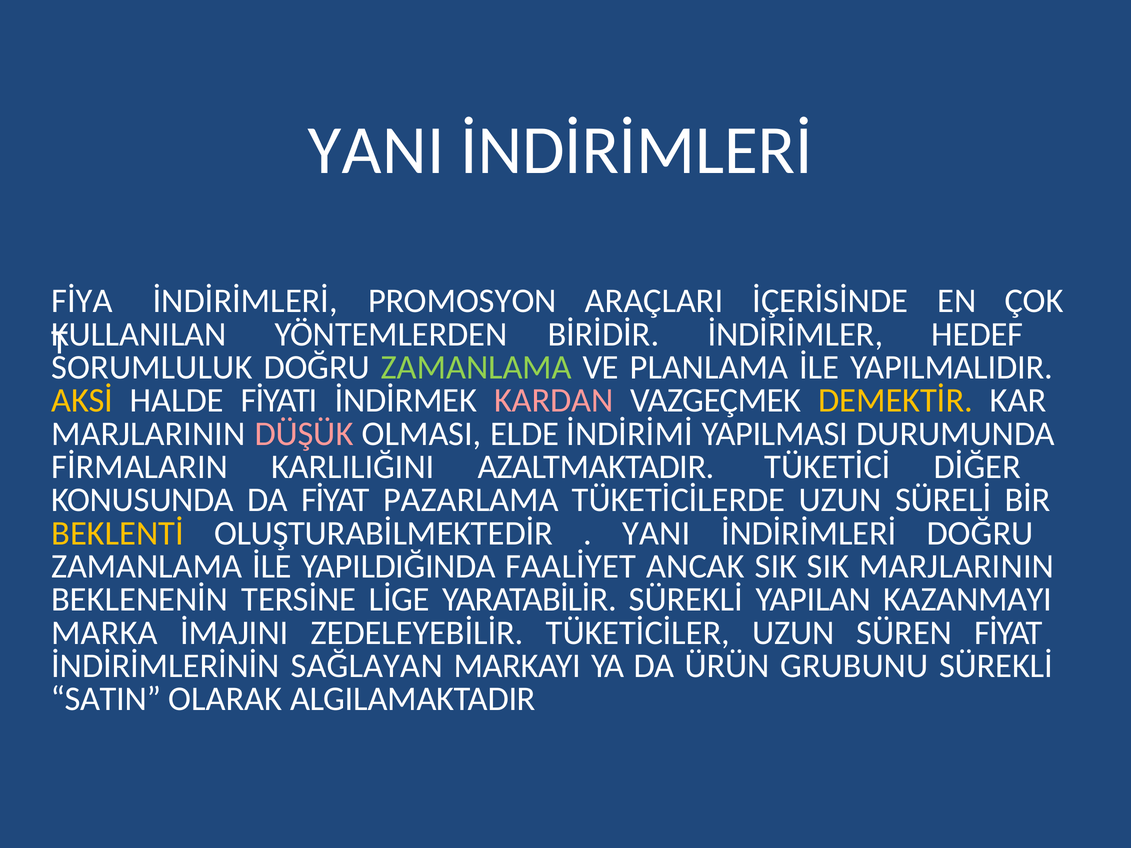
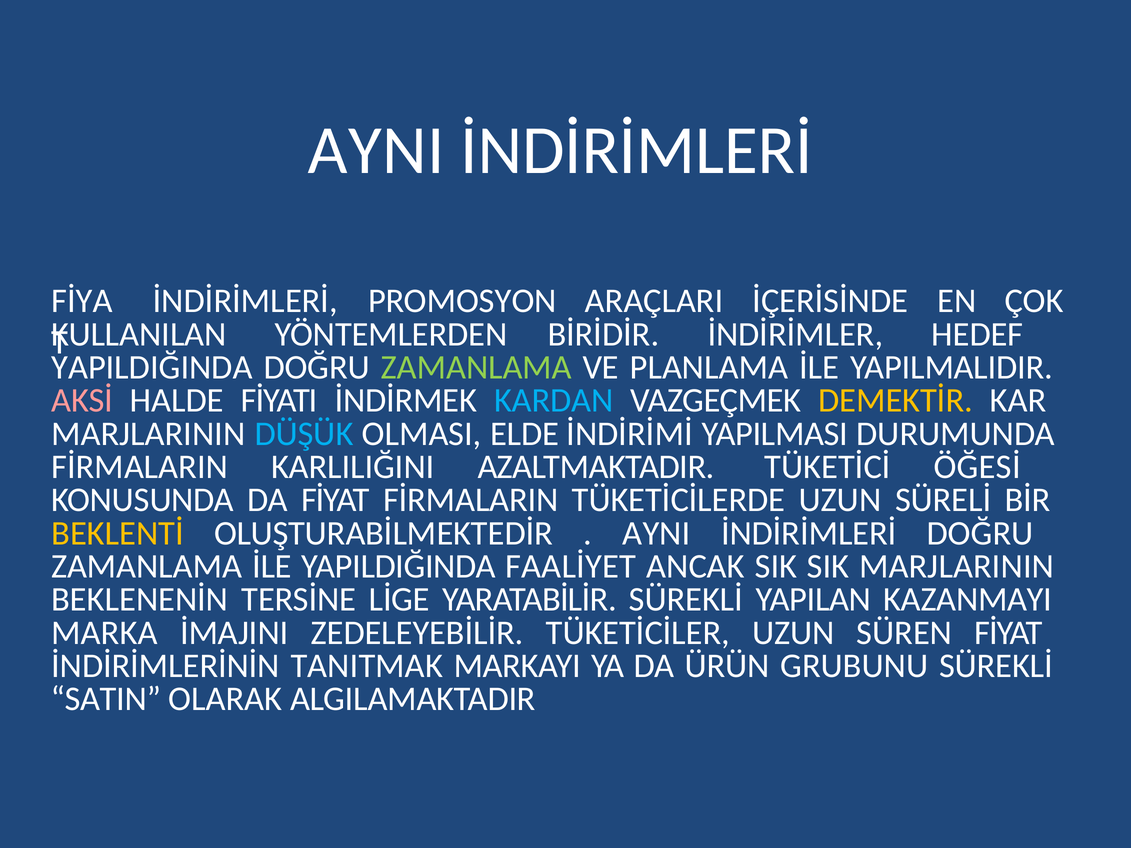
YANI at (376, 151): YANI -> AYNI
SORUMLULUK at (152, 367): SORUMLULUK -> YAPILDIĞINDA
AKSİ colour: yellow -> pink
KARDAN colour: pink -> light blue
DÜŞÜK colour: pink -> light blue
DİĞER: DİĞER -> ÖĞESİ
FİYAT PAZARLAMA: PAZARLAMA -> FİRMALARIN
YANI at (657, 533): YANI -> AYNI
SAĞLAYAN: SAĞLAYAN -> TANITMAK
